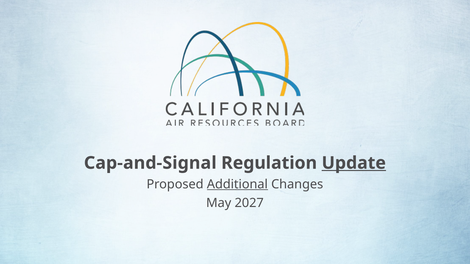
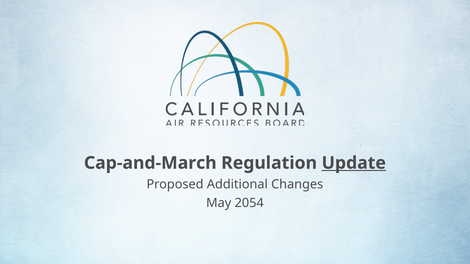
Cap-and-Signal: Cap-and-Signal -> Cap-and-March
Additional underline: present -> none
2027: 2027 -> 2054
